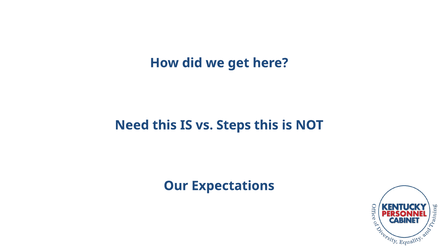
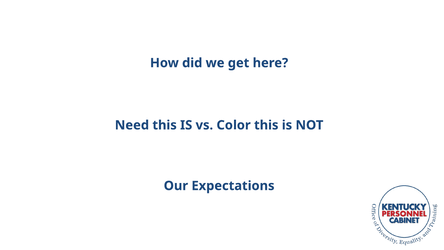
Steps: Steps -> Color
